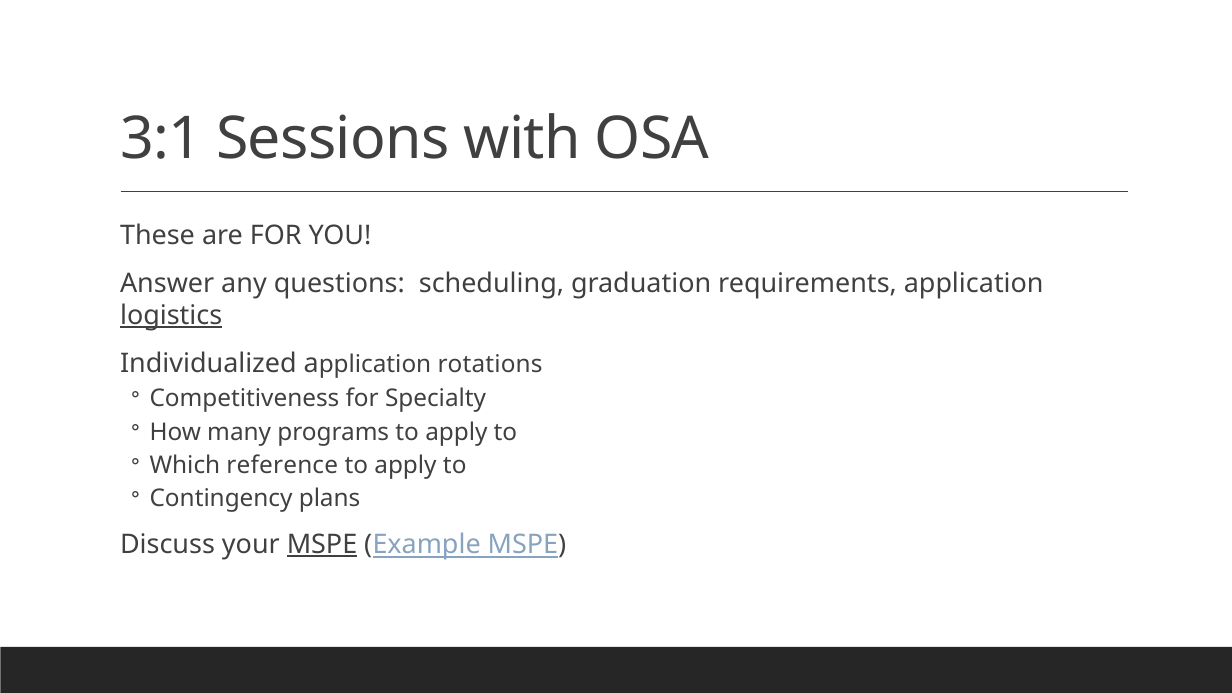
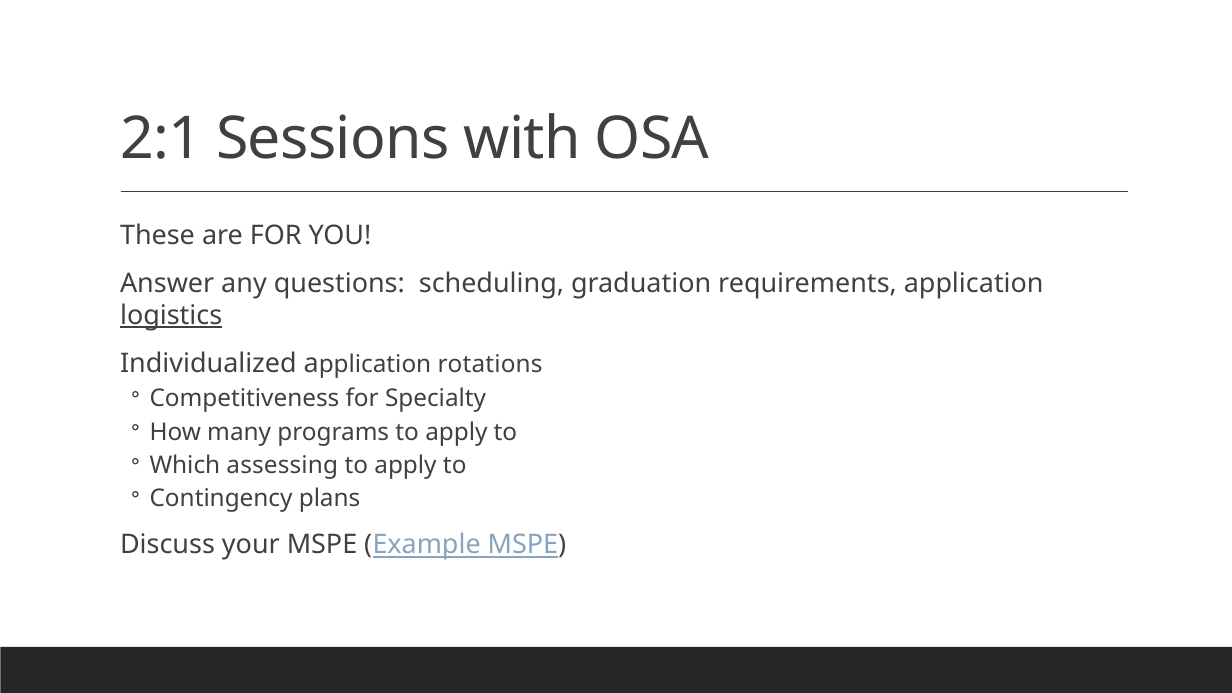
3:1: 3:1 -> 2:1
reference: reference -> assessing
MSPE at (322, 545) underline: present -> none
